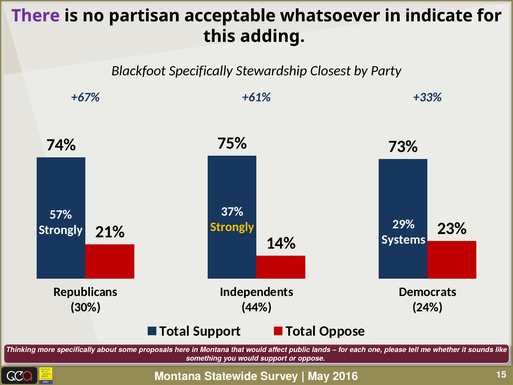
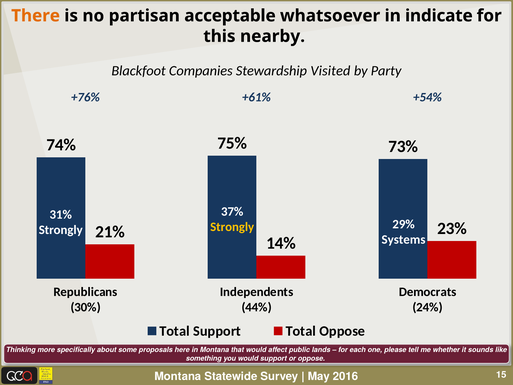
There colour: purple -> orange
adding: adding -> nearby
Blackfoot Specifically: Specifically -> Companies
Closest: Closest -> Visited
+67%: +67% -> +76%
+33%: +33% -> +54%
57%: 57% -> 31%
